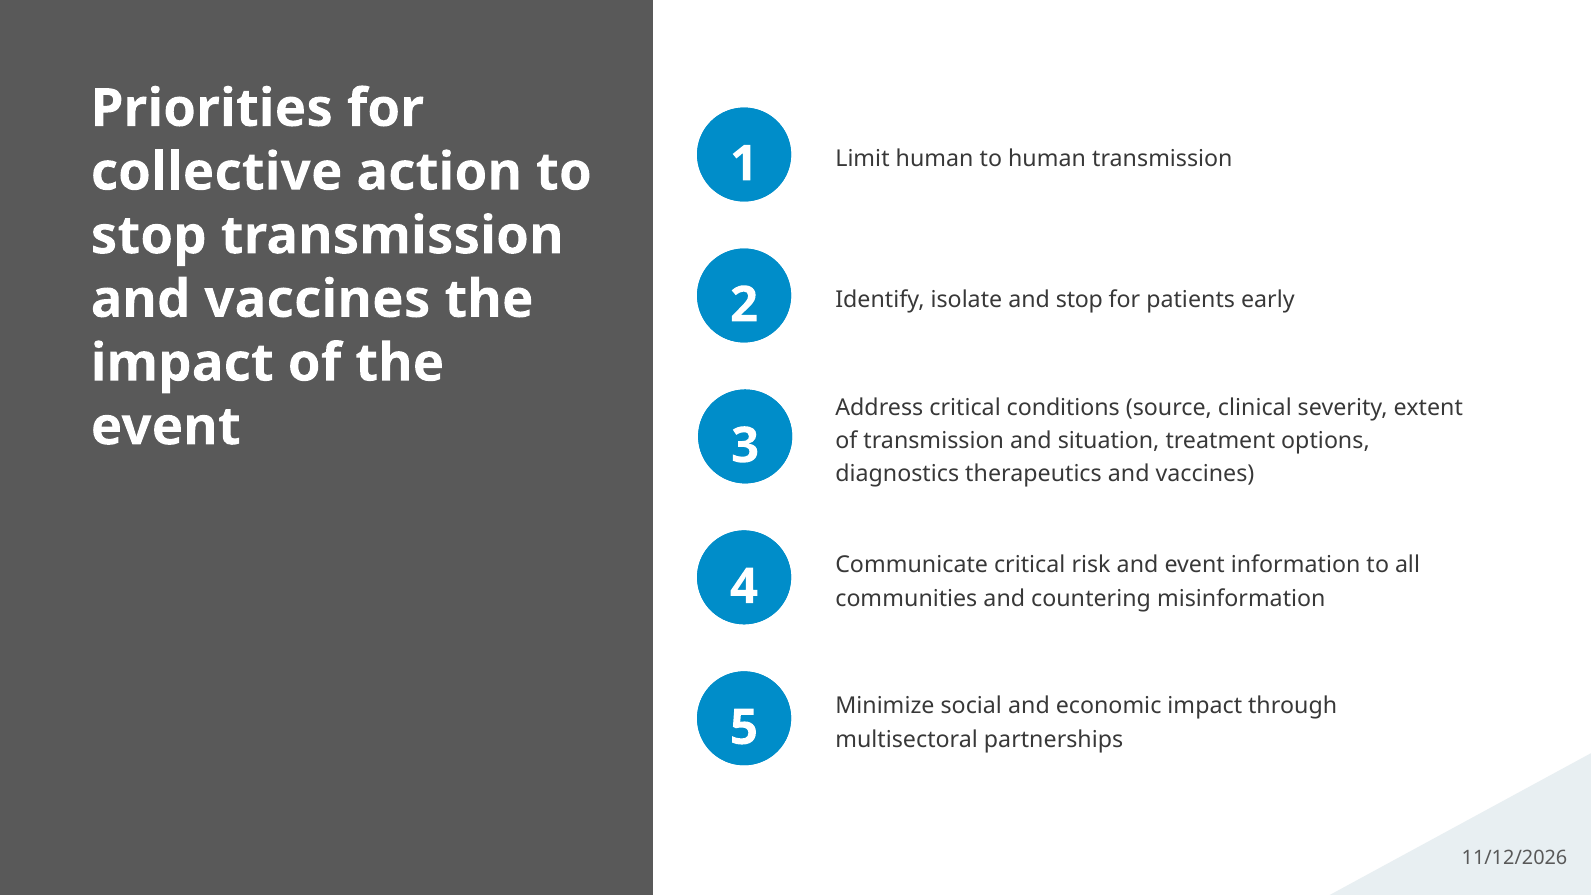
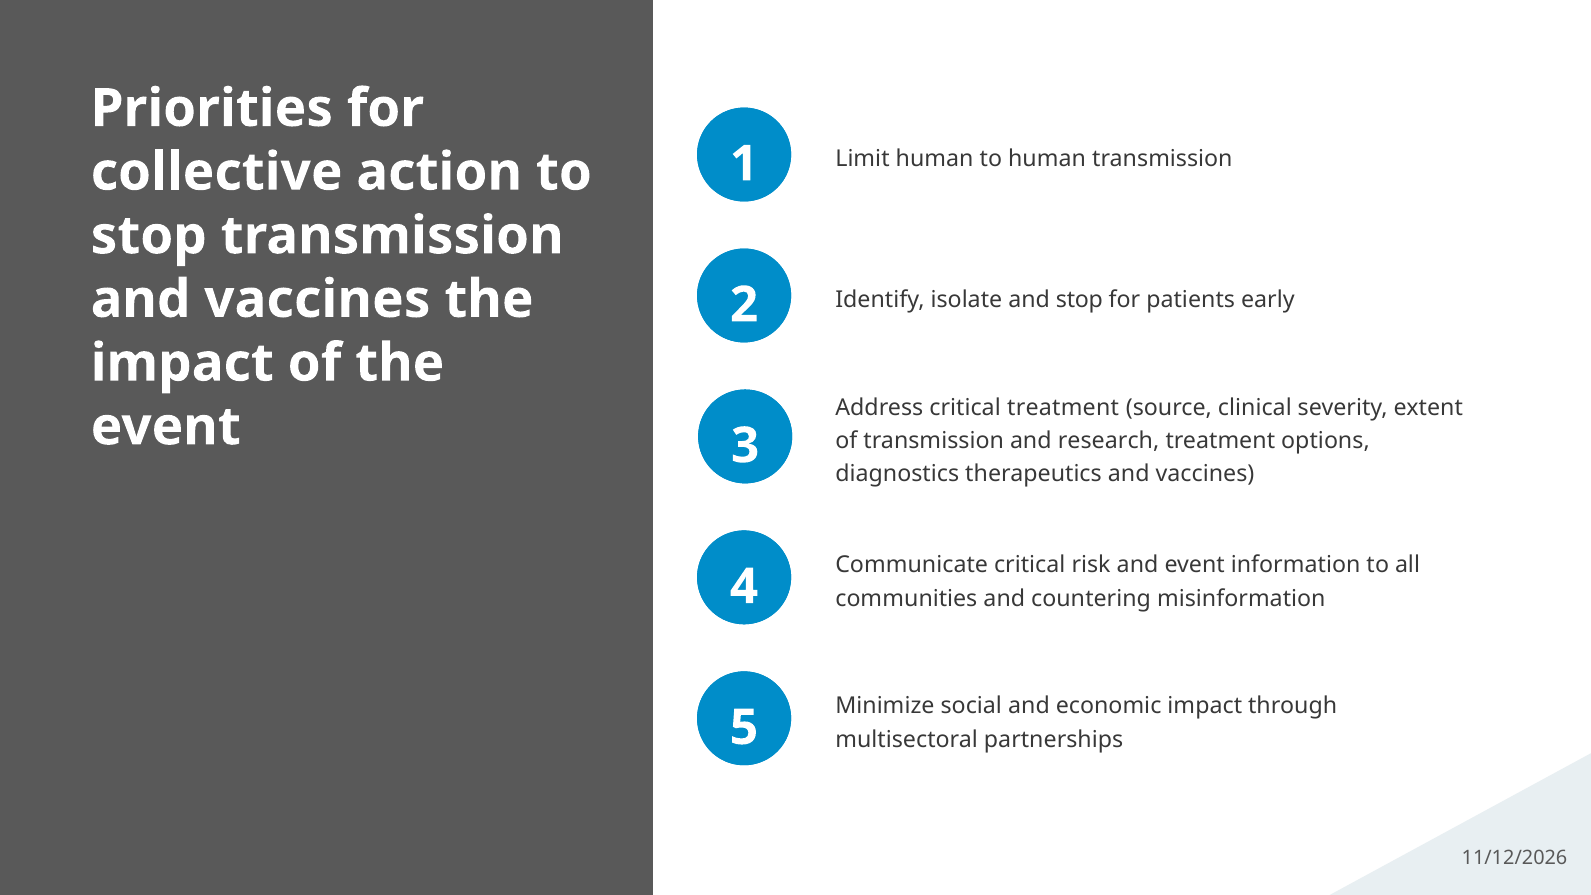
critical conditions: conditions -> treatment
situation: situation -> research
